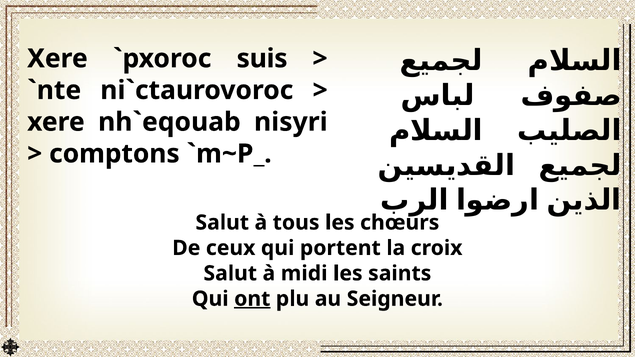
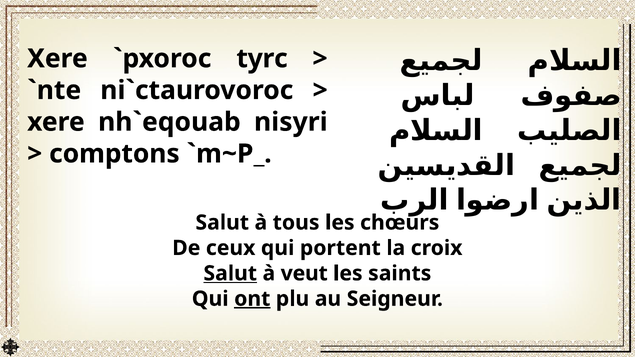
suis: suis -> tyrc
Salut at (230, 274) underline: none -> present
midi: midi -> veut
